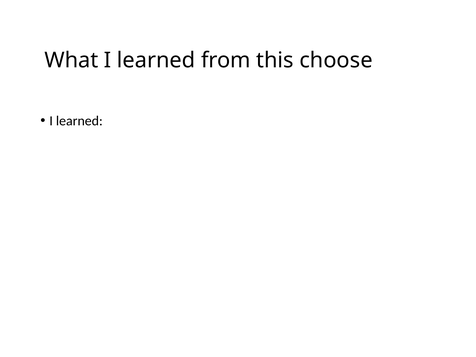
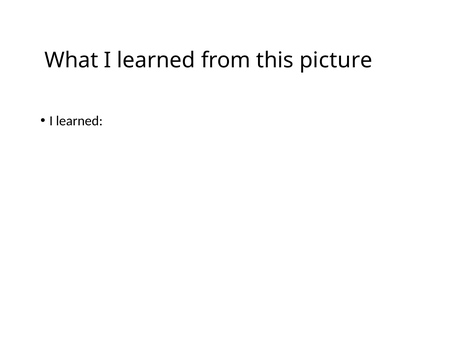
choose: choose -> picture
